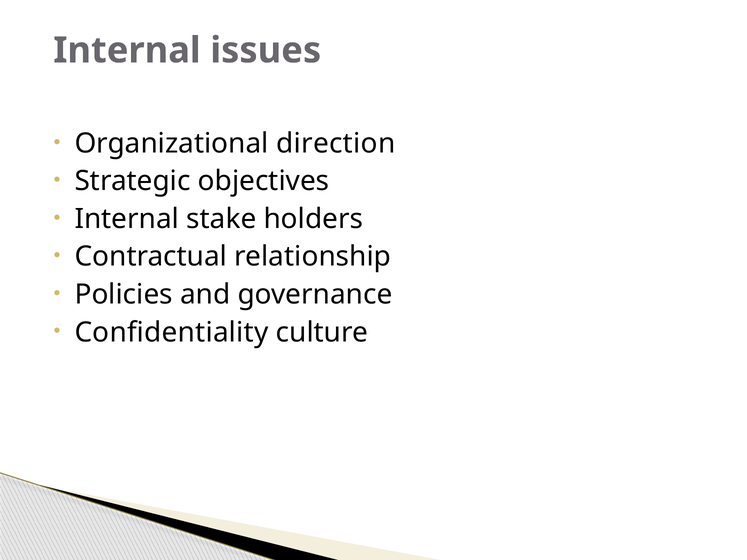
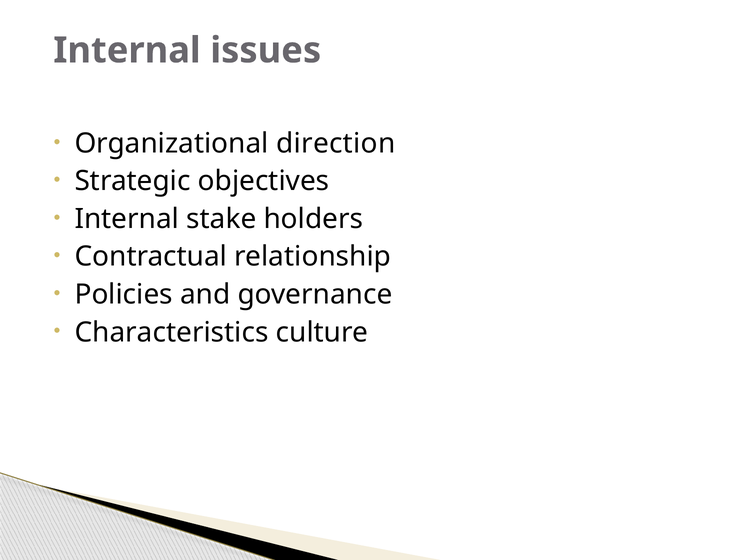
Confidentiality: Confidentiality -> Characteristics
